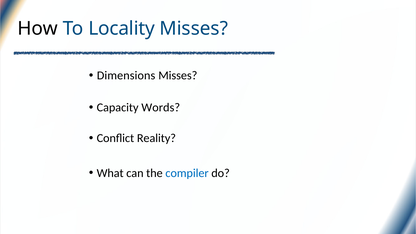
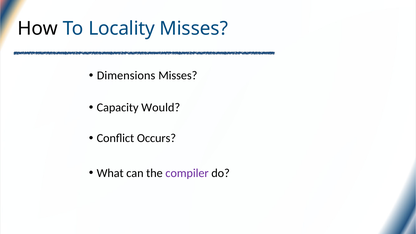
Words: Words -> Would
Reality: Reality -> Occurs
compiler colour: blue -> purple
